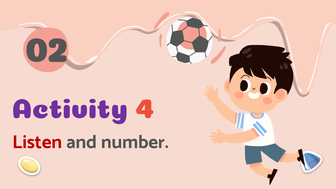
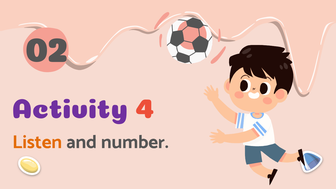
Listen colour: red -> orange
